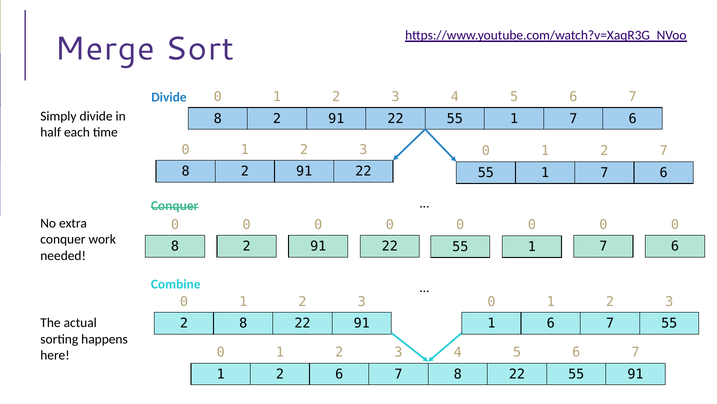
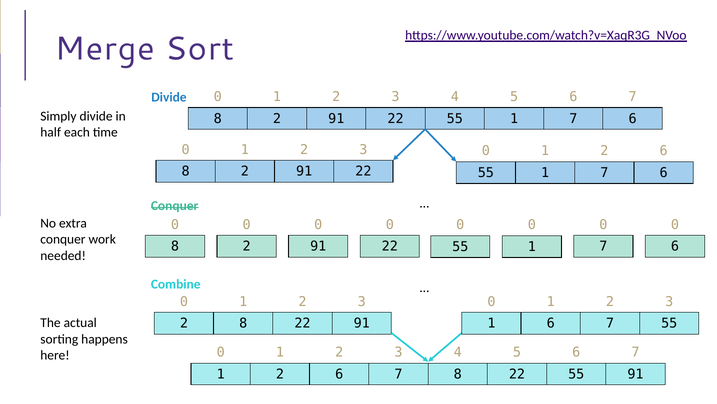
0 1 2 7: 7 -> 6
